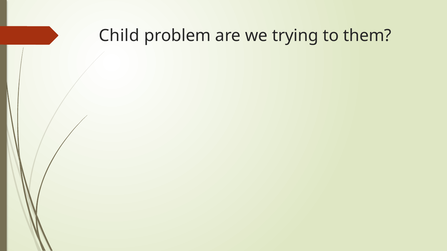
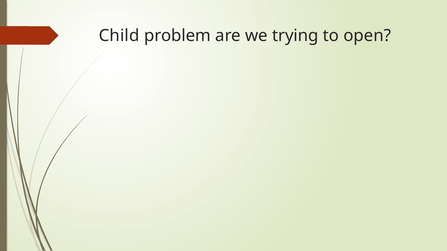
them: them -> open
